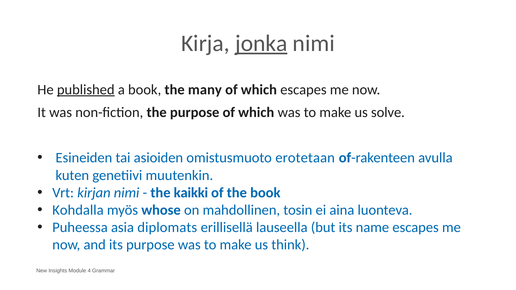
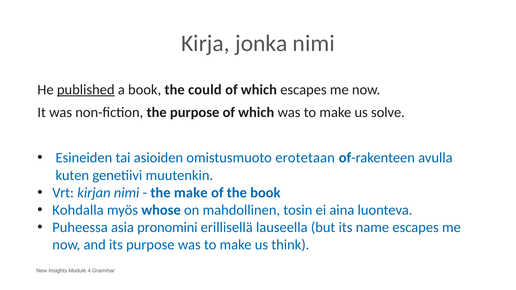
jonka underline: present -> none
many: many -> could
the kaikki: kaikki -> make
diplomats: diplomats -> pronomini
